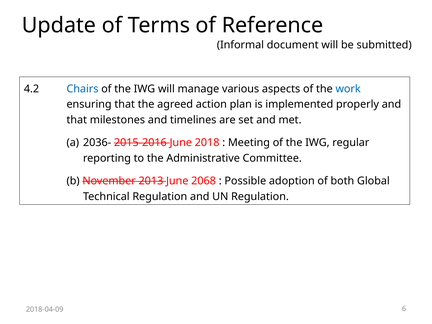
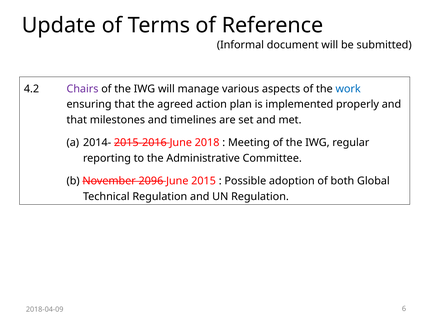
Chairs colour: blue -> purple
2036-: 2036- -> 2014-
2013: 2013 -> 2096
2068: 2068 -> 2015
